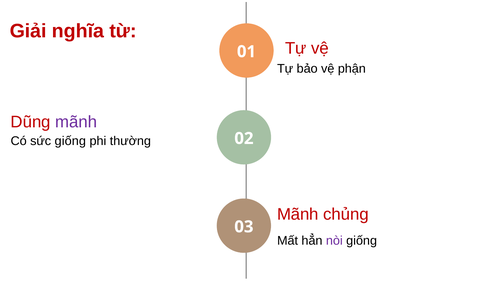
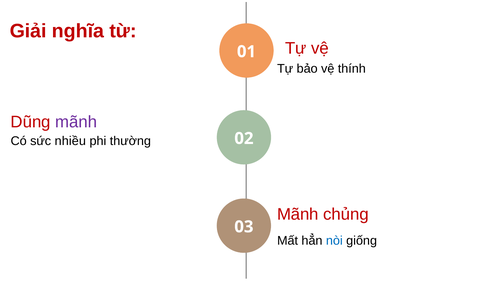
phận: phận -> thính
sức giống: giống -> nhiều
nòi colour: purple -> blue
